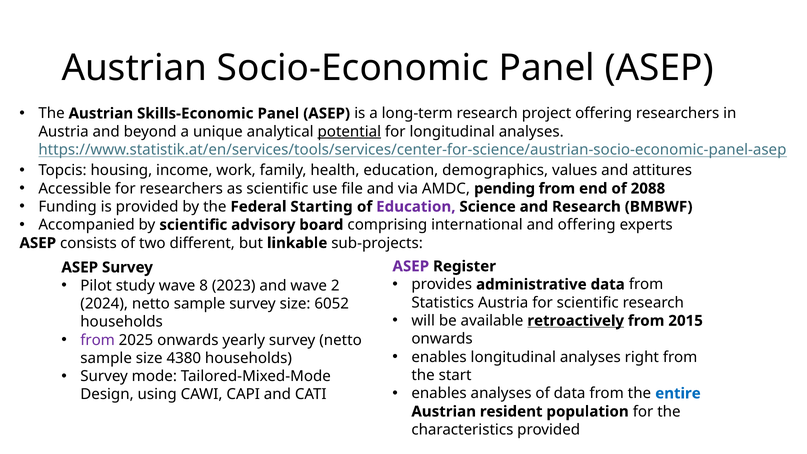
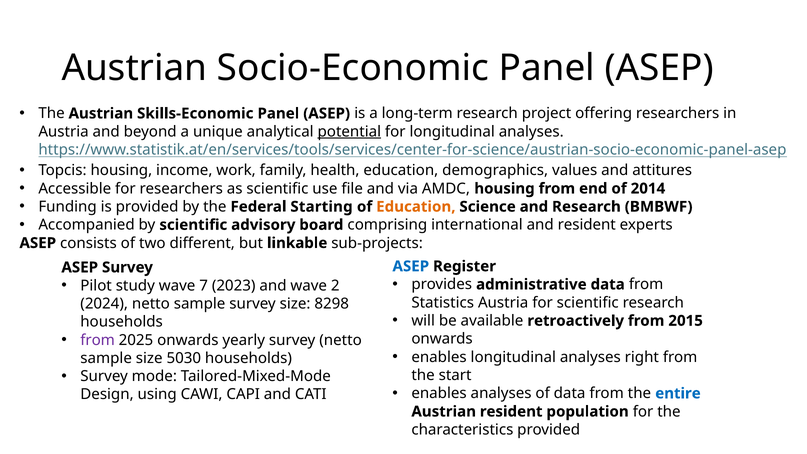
AMDC pending: pending -> housing
2088: 2088 -> 2014
Education at (416, 207) colour: purple -> orange
and offering: offering -> resident
ASEP at (411, 266) colour: purple -> blue
8: 8 -> 7
6052: 6052 -> 8298
retroactively underline: present -> none
4380: 4380 -> 5030
